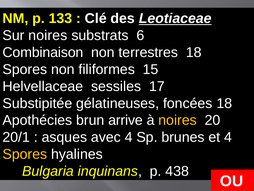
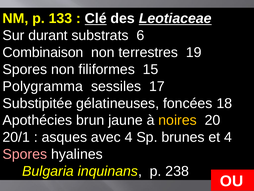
Clé underline: none -> present
Sur noires: noires -> durant
18 at (194, 52): 18 -> 19
Helvellaceae: Helvellaceae -> Polygramma
arrive: arrive -> jaune
Spores at (25, 154) colour: yellow -> pink
438: 438 -> 238
